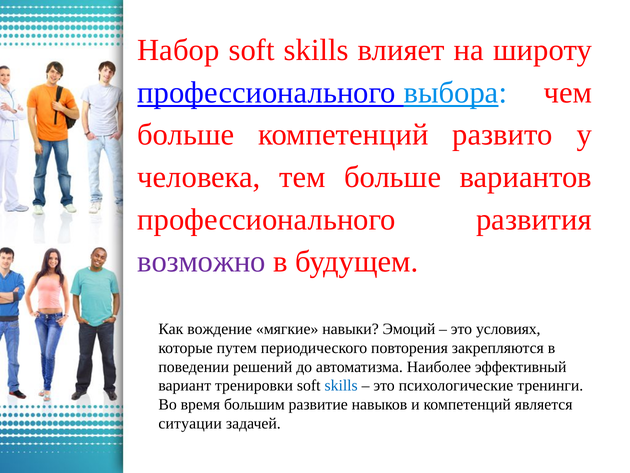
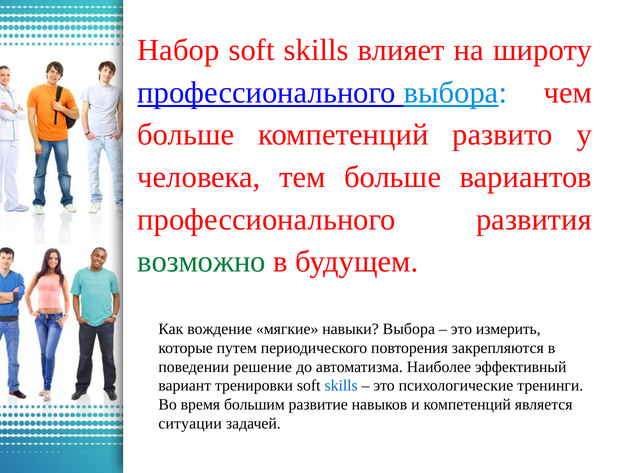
возможно colour: purple -> green
навыки Эмоций: Эмоций -> Выбора
условиях: условиях -> измерить
решений: решений -> решение
